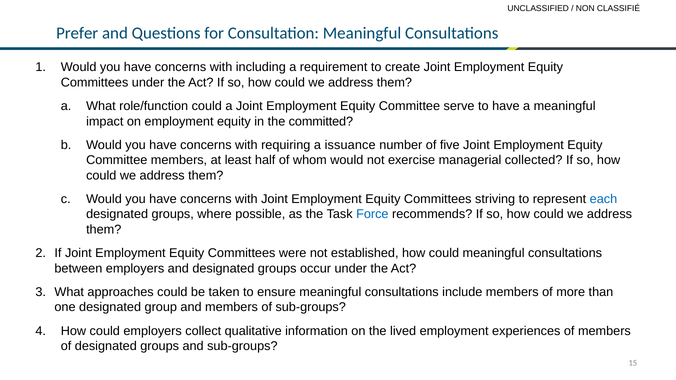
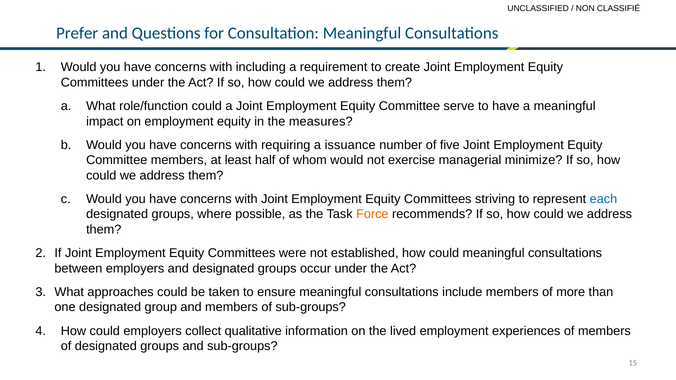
committed: committed -> measures
collected: collected -> minimize
Force colour: blue -> orange
